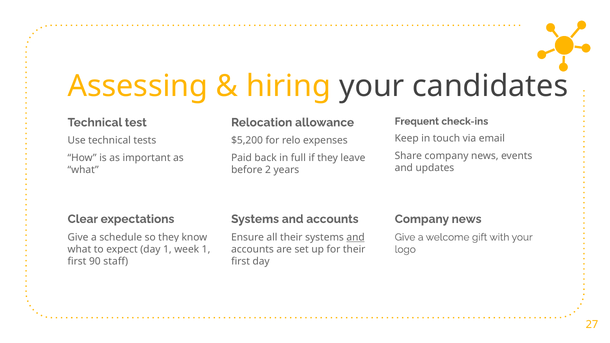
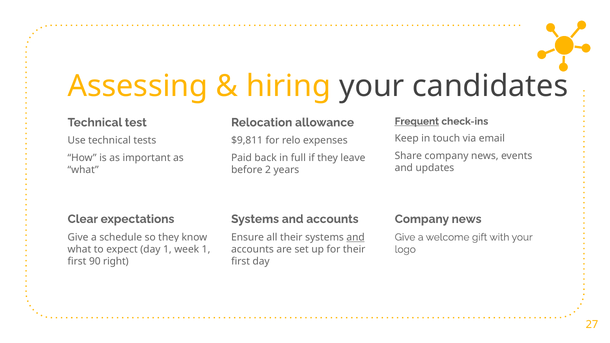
Frequent underline: none -> present
$5,200: $5,200 -> $9,811
staff: staff -> right
